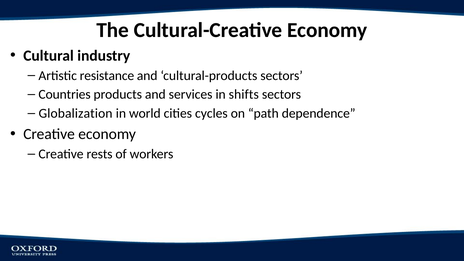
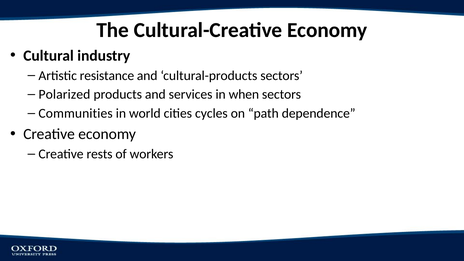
Countries: Countries -> Polarized
shifts: shifts -> when
Globalization: Globalization -> Communities
